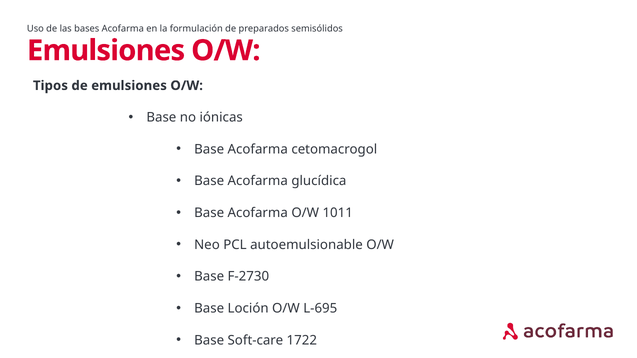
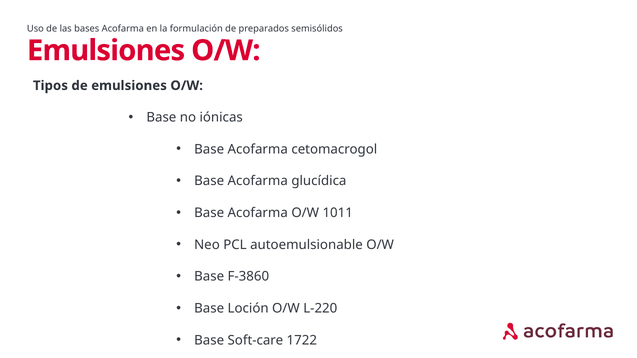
F-2730: F-2730 -> F-3860
L-695: L-695 -> L-220
